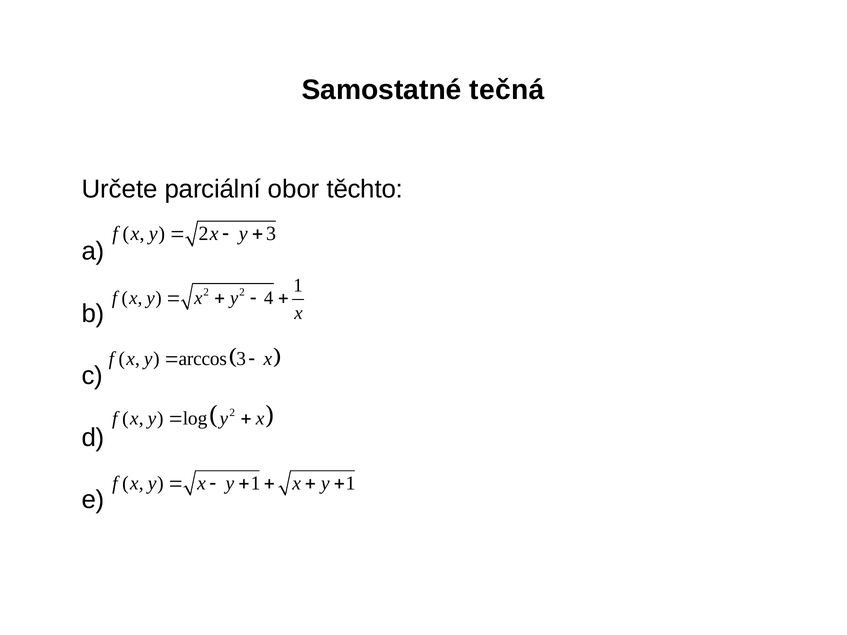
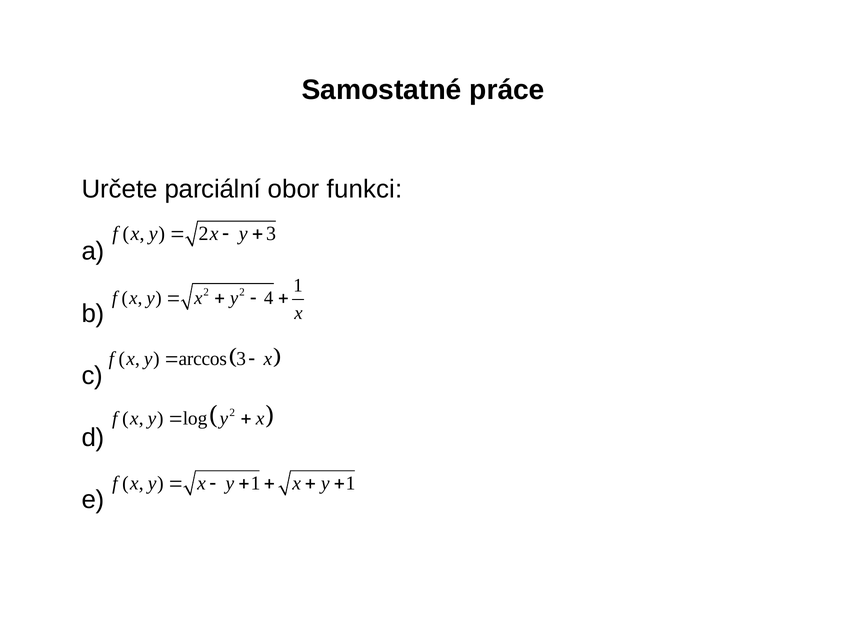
tečná: tečná -> práce
těchto: těchto -> funkci
